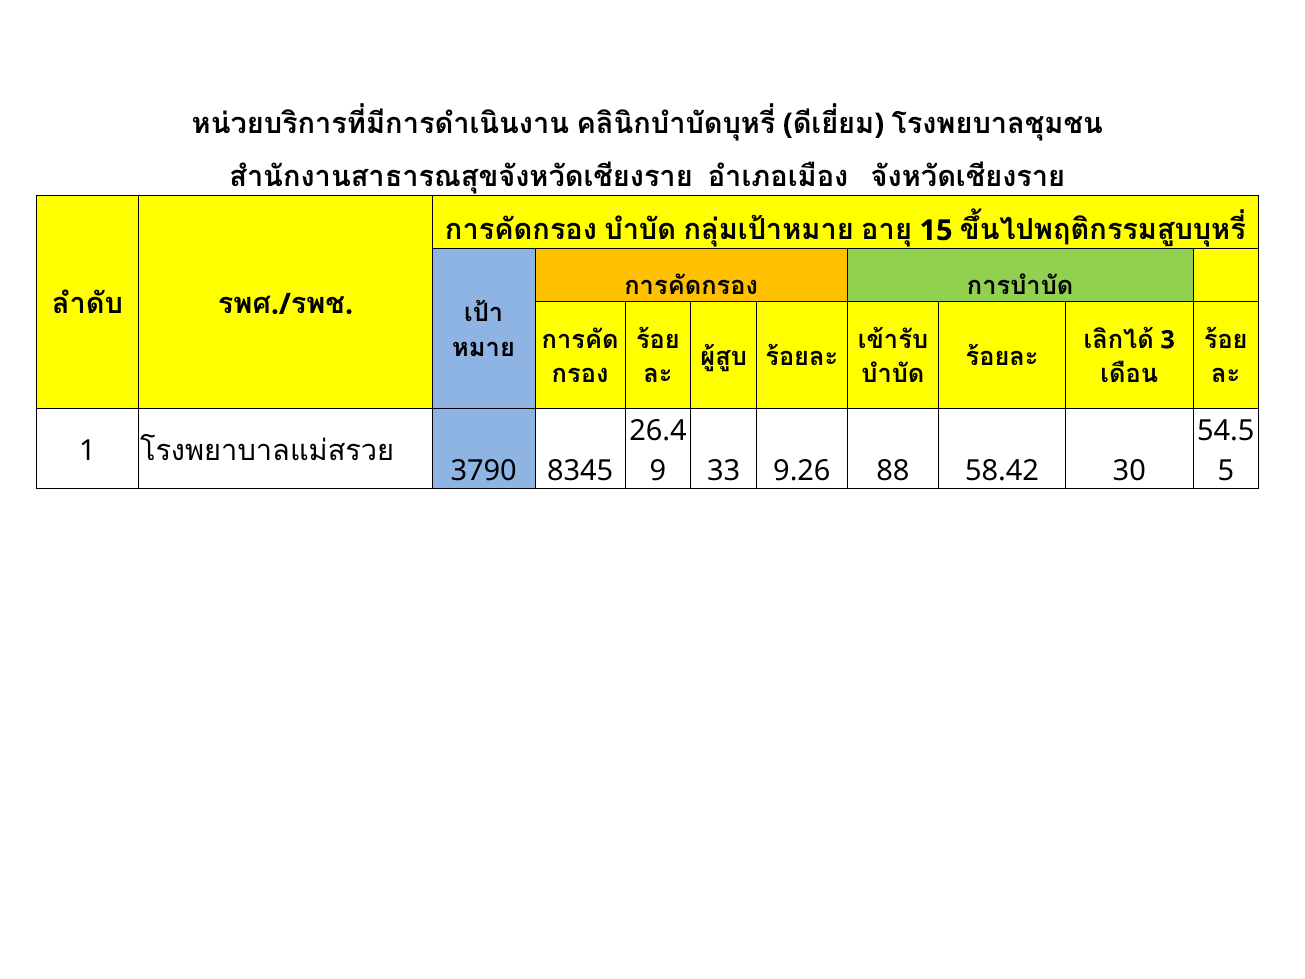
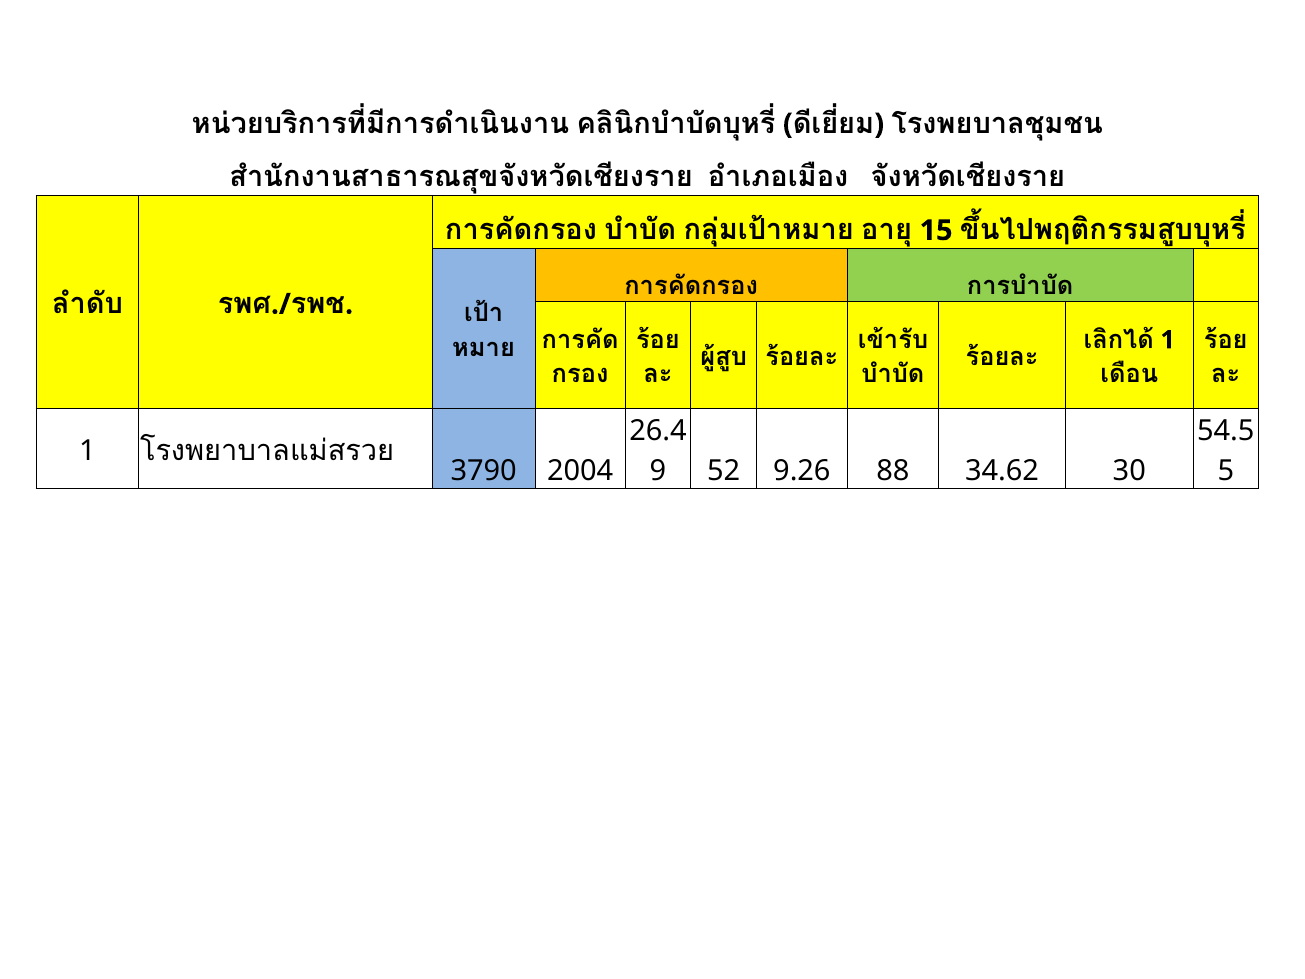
3 at (1168, 340): 3 -> 1
8345: 8345 -> 2004
33: 33 -> 52
58.42: 58.42 -> 34.62
